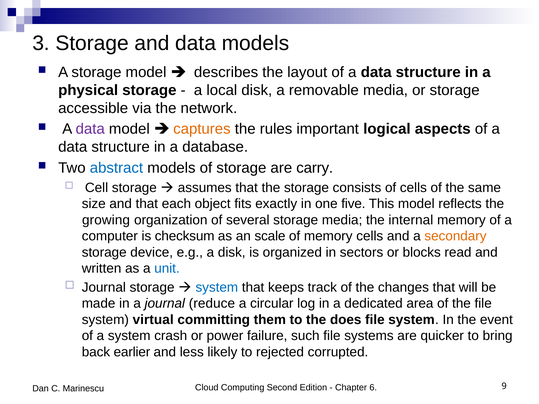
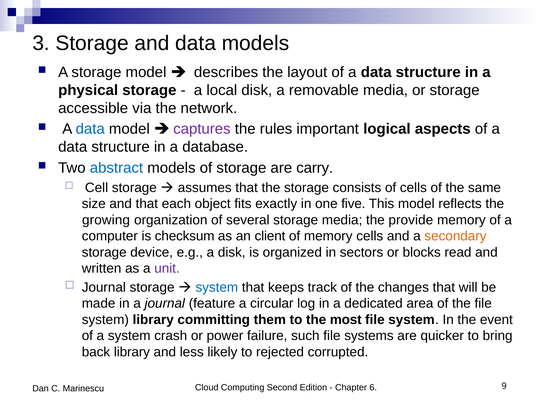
data at (90, 129) colour: purple -> blue
captures colour: orange -> purple
internal: internal -> provide
scale: scale -> client
unit colour: blue -> purple
reduce: reduce -> feature
system virtual: virtual -> library
does: does -> most
back earlier: earlier -> library
